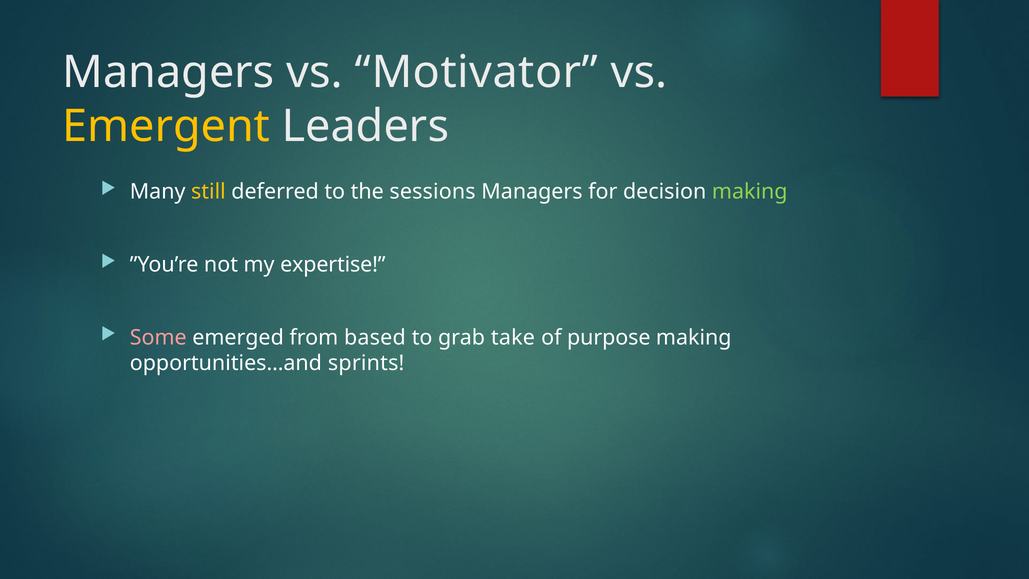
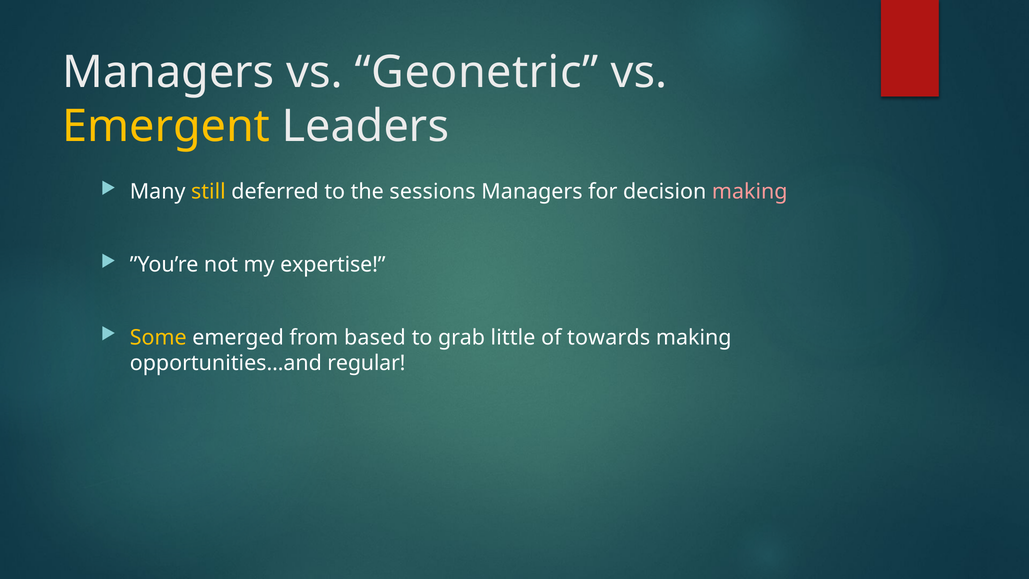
Motivator: Motivator -> Geonetric
making at (750, 192) colour: light green -> pink
Some colour: pink -> yellow
take: take -> little
purpose: purpose -> towards
sprints: sprints -> regular
